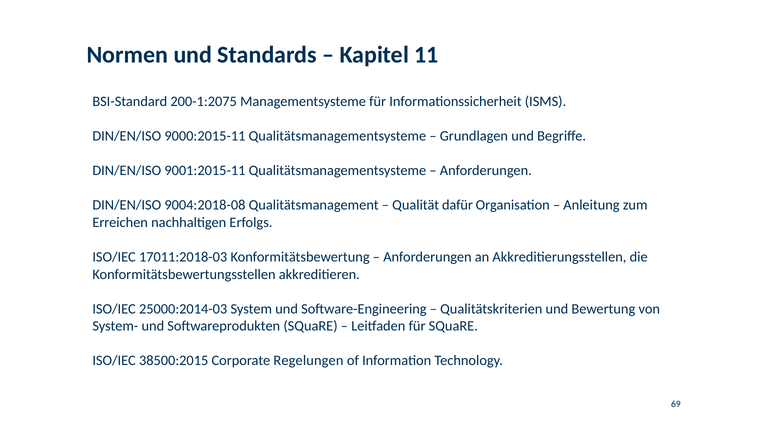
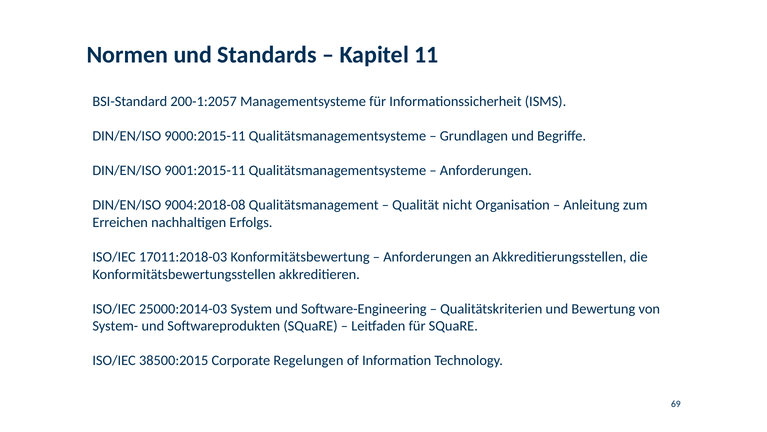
200-1:2075: 200-1:2075 -> 200-1:2057
dafür: dafür -> nicht
